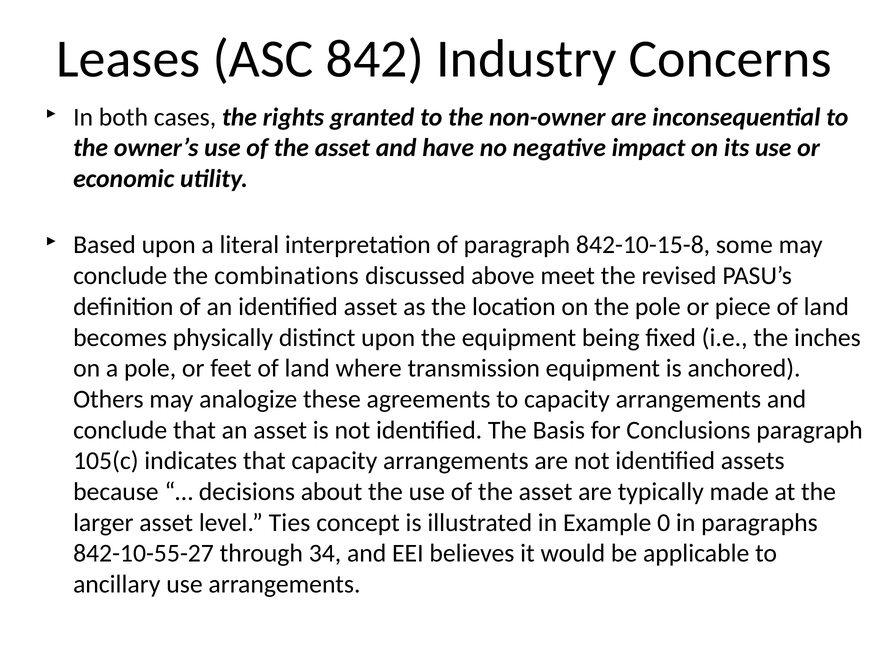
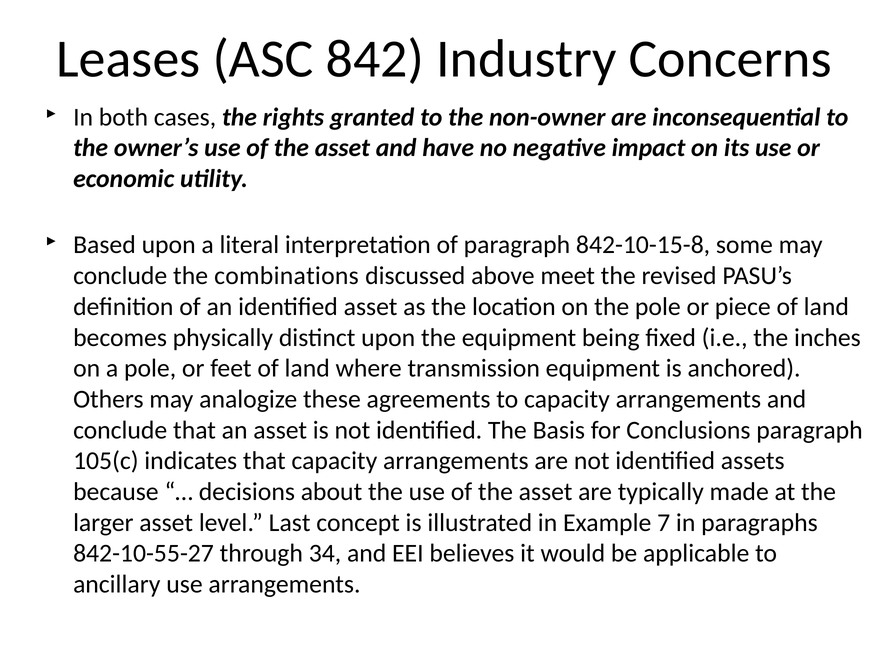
Ties: Ties -> Last
0: 0 -> 7
